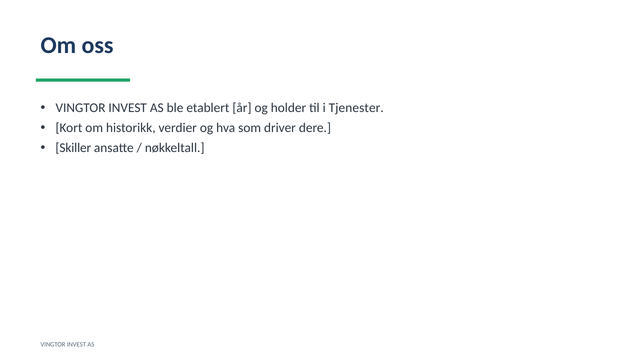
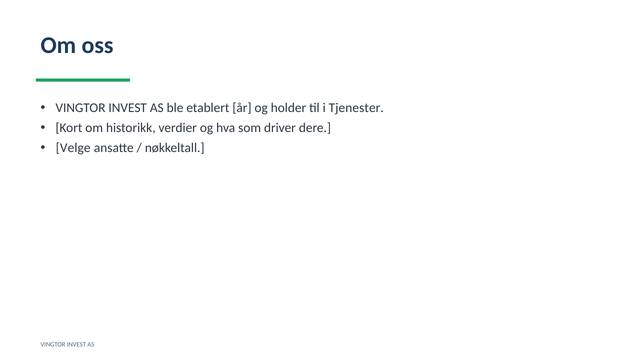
Skiller: Skiller -> Velge
